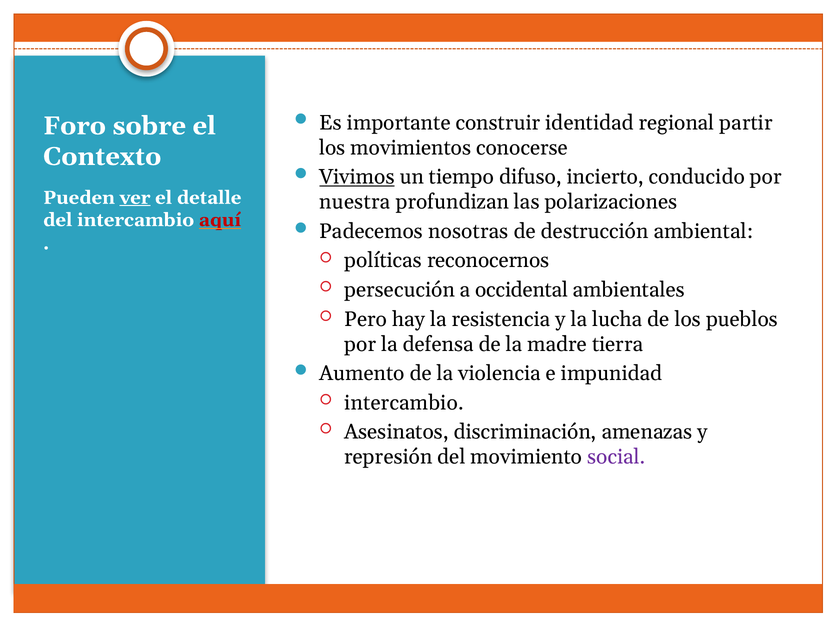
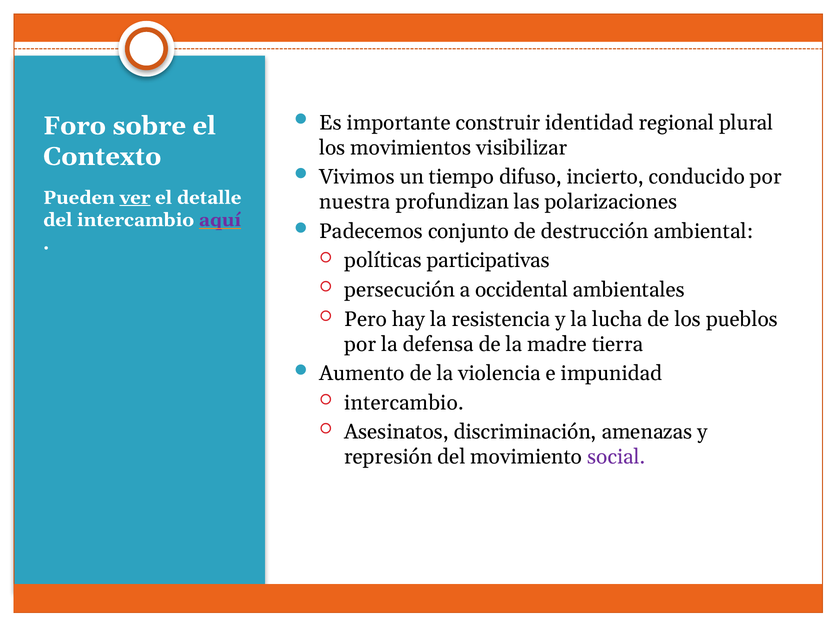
partir: partir -> plural
conocerse: conocerse -> visibilizar
Vivimos underline: present -> none
aquí colour: red -> purple
nosotras: nosotras -> conjunto
reconocernos: reconocernos -> participativas
